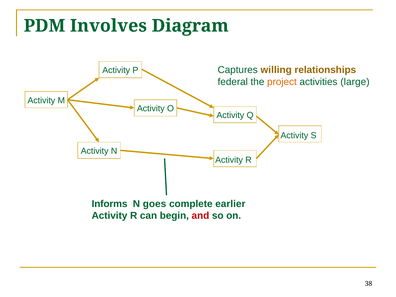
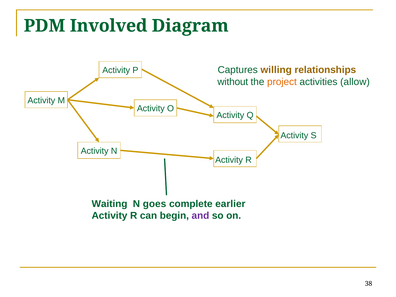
Involves: Involves -> Involved
federal: federal -> without
large: large -> allow
Informs: Informs -> Waiting
and colour: red -> purple
